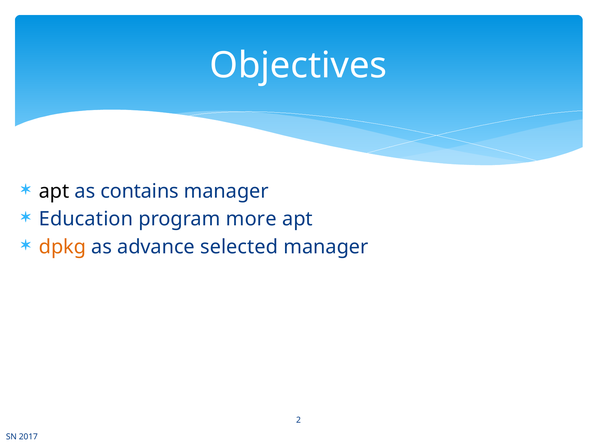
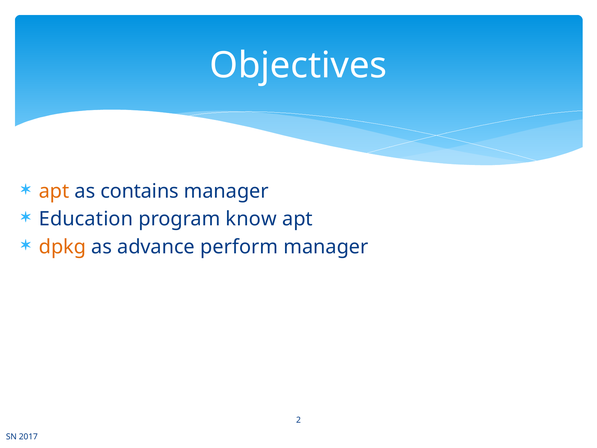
apt at (54, 191) colour: black -> orange
more: more -> know
selected: selected -> perform
